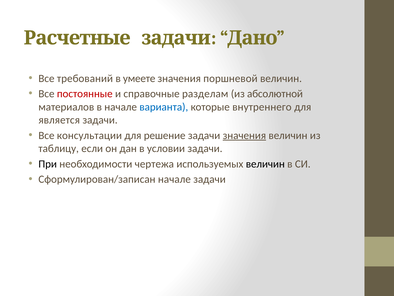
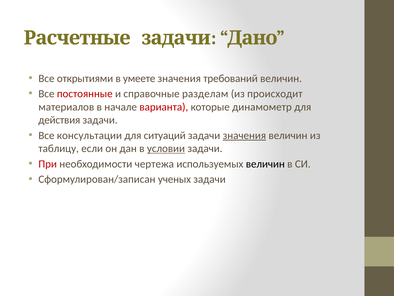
требований: требований -> открытиями
поршневой: поршневой -> требований
абсолютной: абсолютной -> происходит
варианта colour: blue -> red
внутреннего: внутреннего -> динамометр
является: является -> действия
решение: решение -> ситуаций
условии underline: none -> present
При colour: black -> red
Сформулирован/записан начале: начале -> ученых
